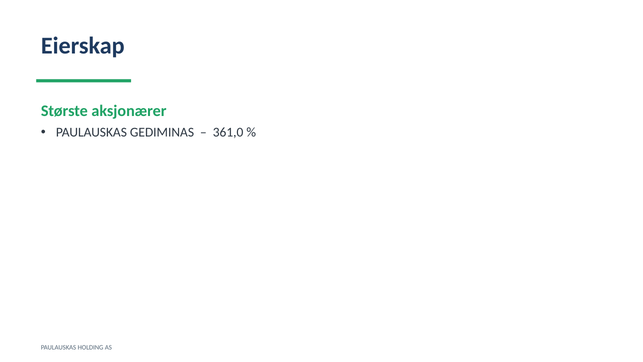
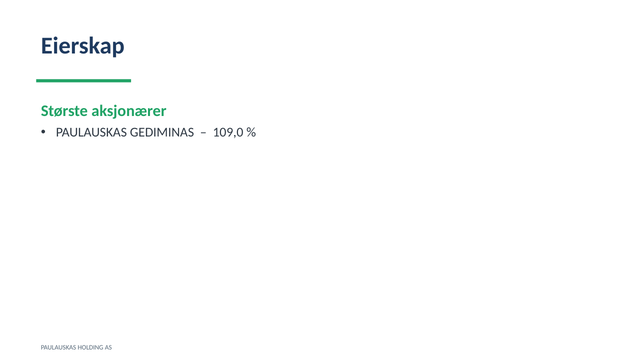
361,0: 361,0 -> 109,0
